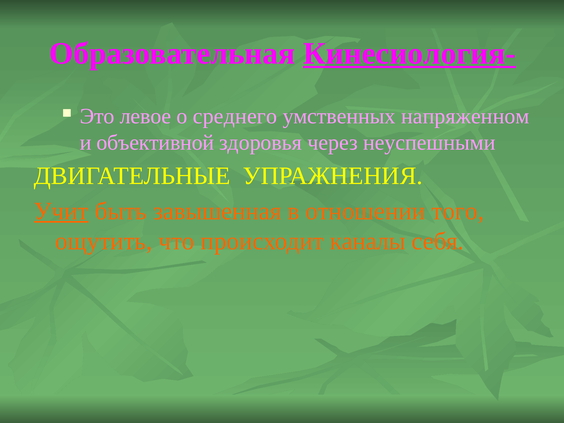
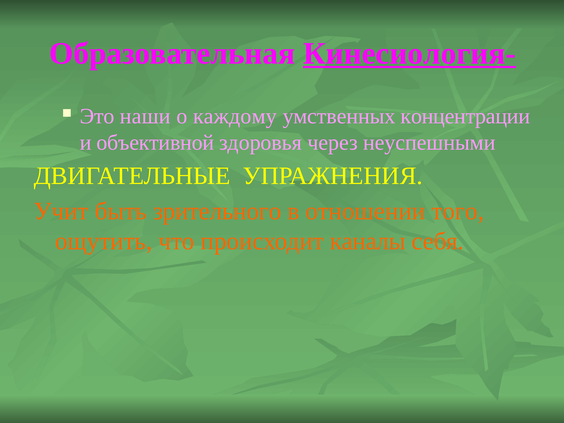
левое: левое -> наши
среднего: среднего -> каждому
напряженном: напряженном -> концентрации
Учит underline: present -> none
завышенная: завышенная -> зрительного
